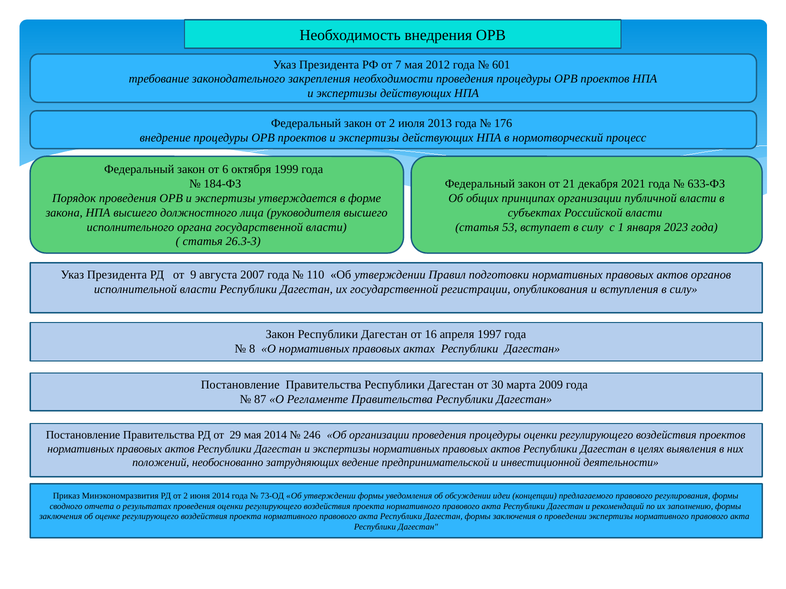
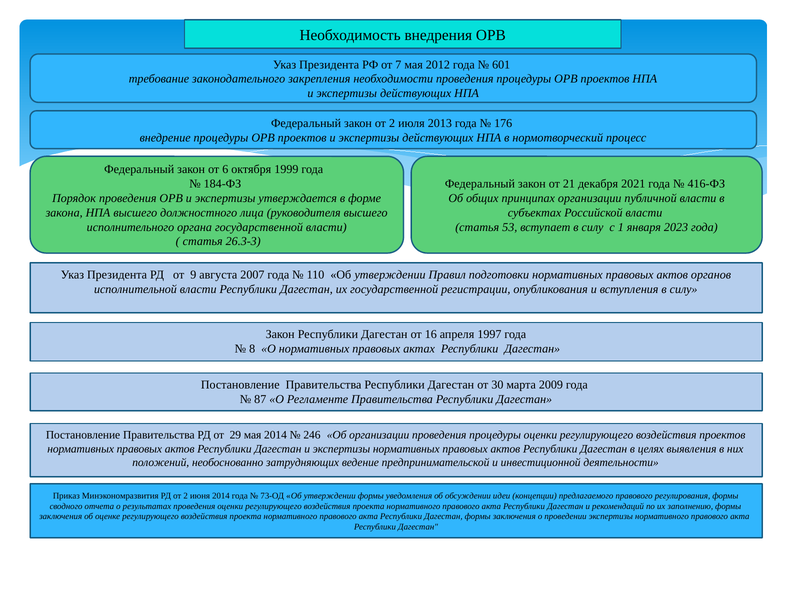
633-ФЗ: 633-ФЗ -> 416-ФЗ
